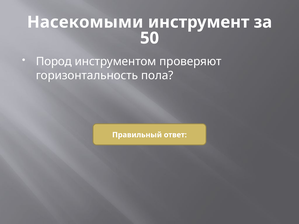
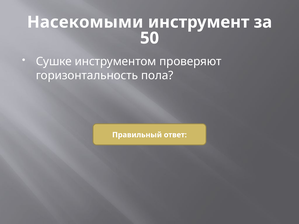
Пород: Пород -> Сушке
